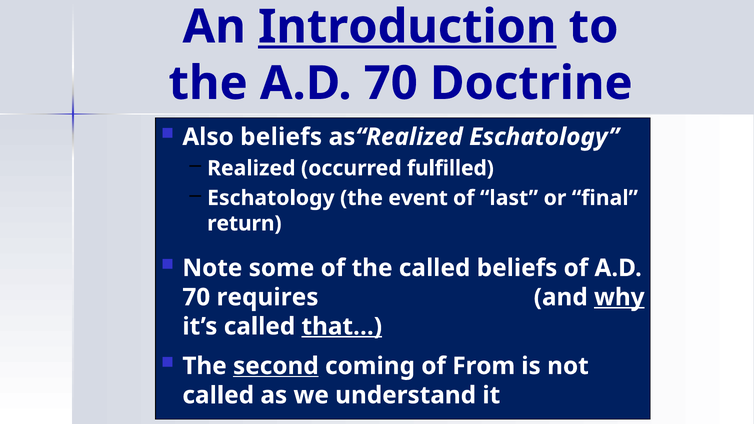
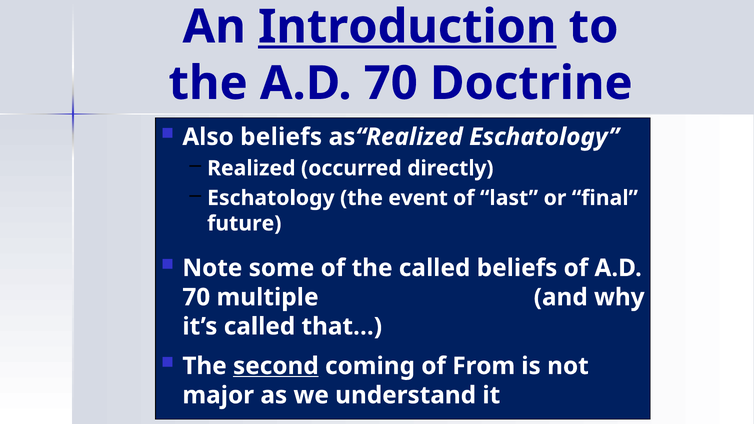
fulfilled: fulfilled -> directly
return: return -> future
requires: requires -> multiple
why underline: present -> none
that… underline: present -> none
called at (218, 395): called -> major
